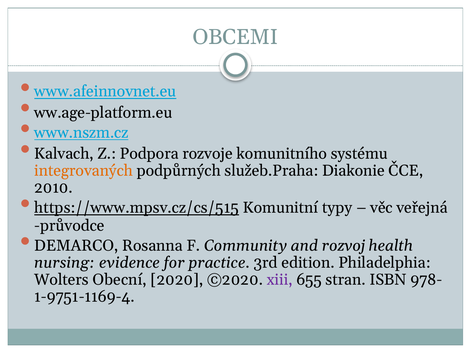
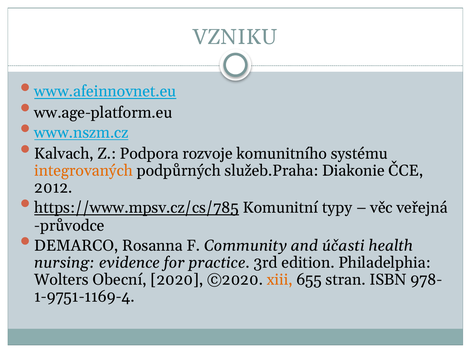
OBCEMI: OBCEMI -> VZNIKU
2010: 2010 -> 2012
https://www.mpsv.cz/cs/515: https://www.mpsv.cz/cs/515 -> https://www.mpsv.cz/cs/785
rozvoj: rozvoj -> účasti
xiii colour: purple -> orange
